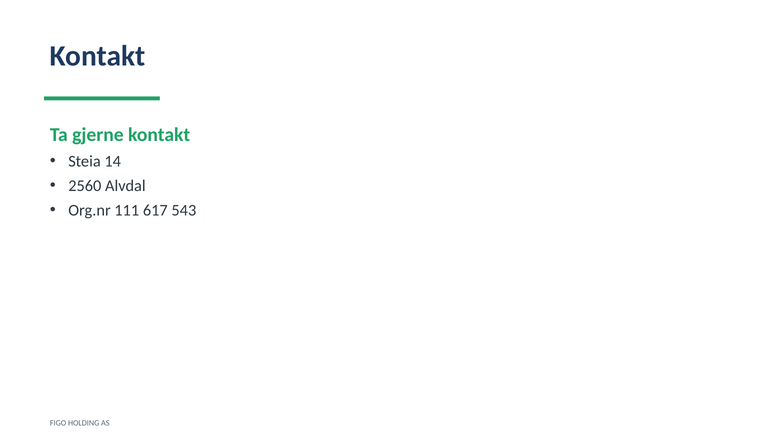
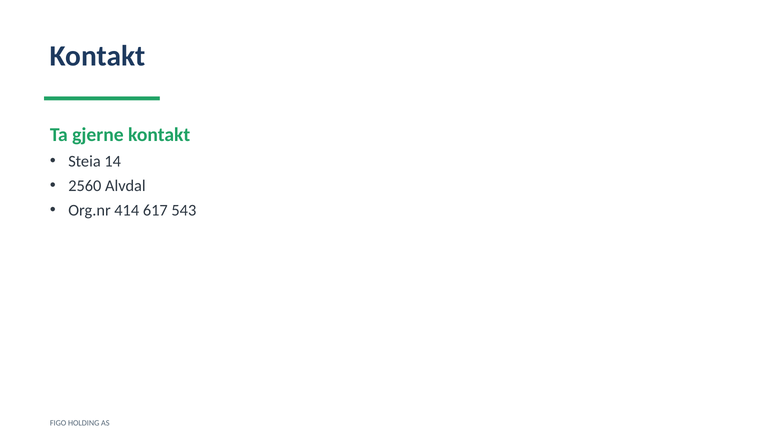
111: 111 -> 414
